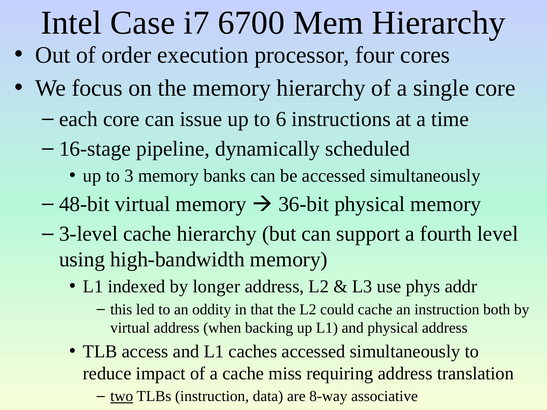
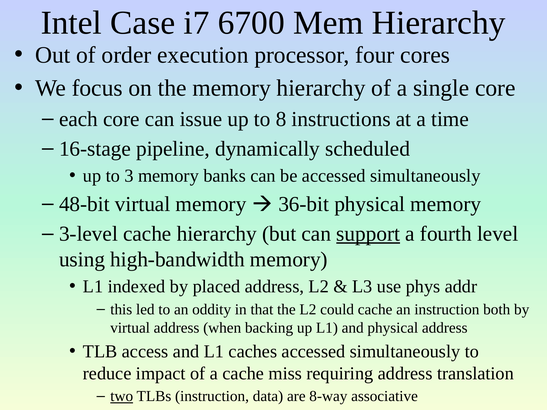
6: 6 -> 8
support underline: none -> present
longer: longer -> placed
